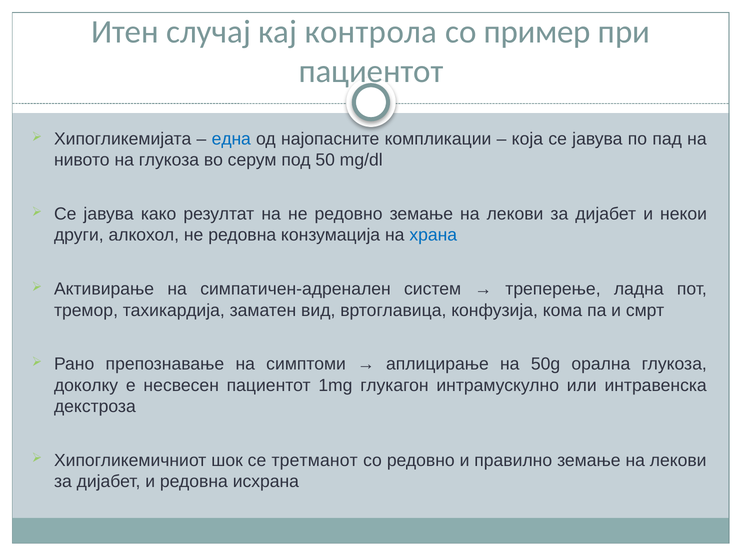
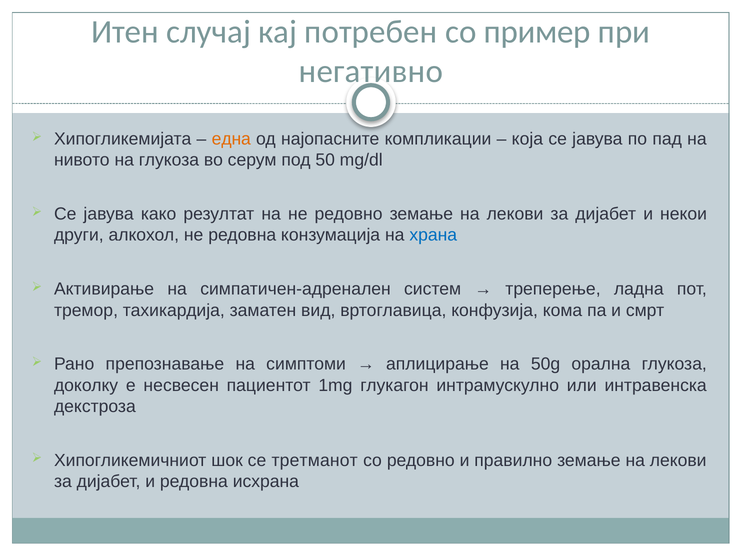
контрола: контрола -> потребен
пациентот at (371, 71): пациентот -> негативно
една colour: blue -> orange
